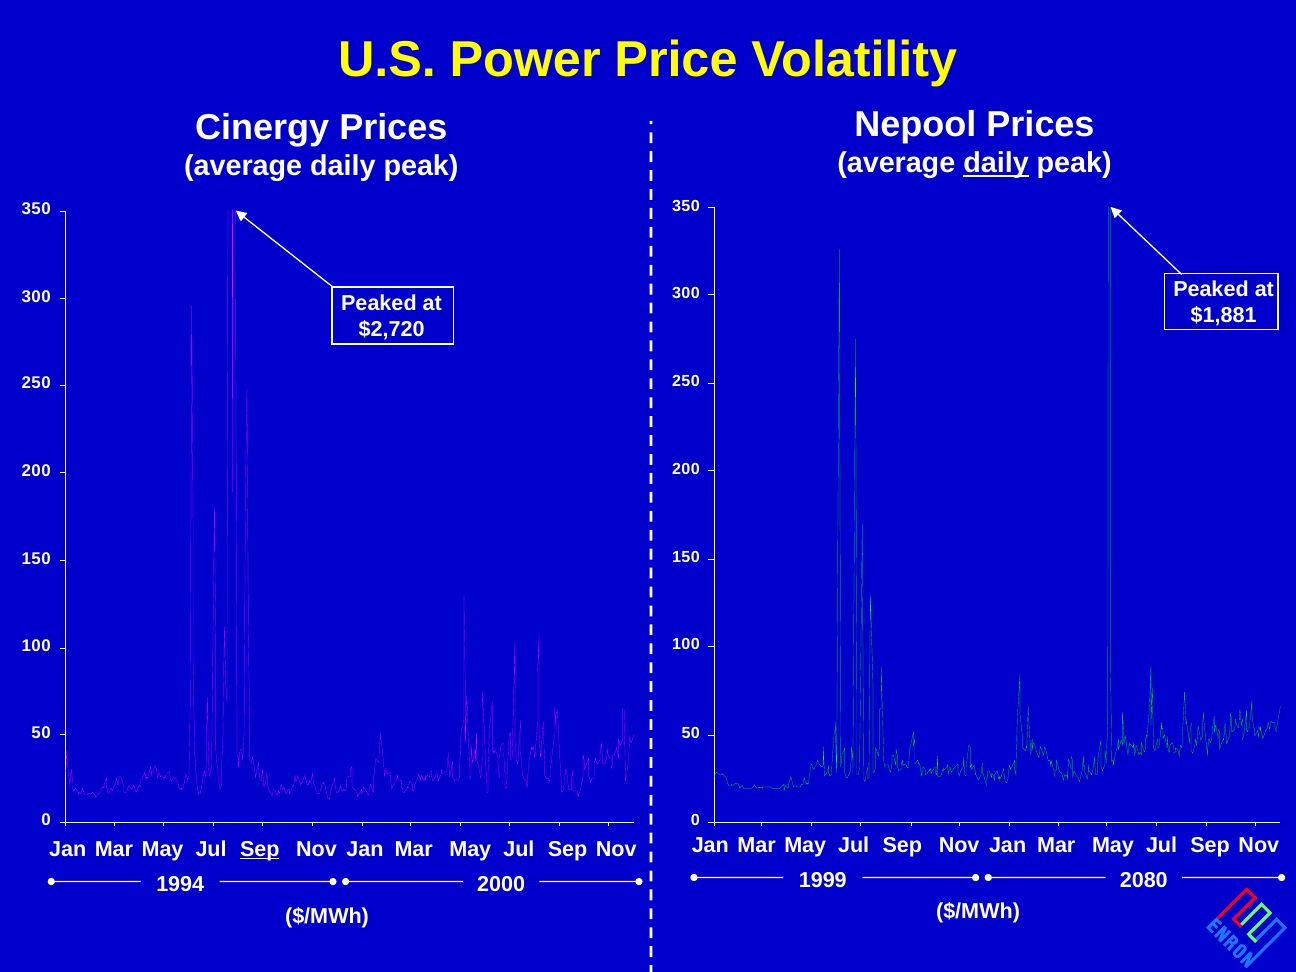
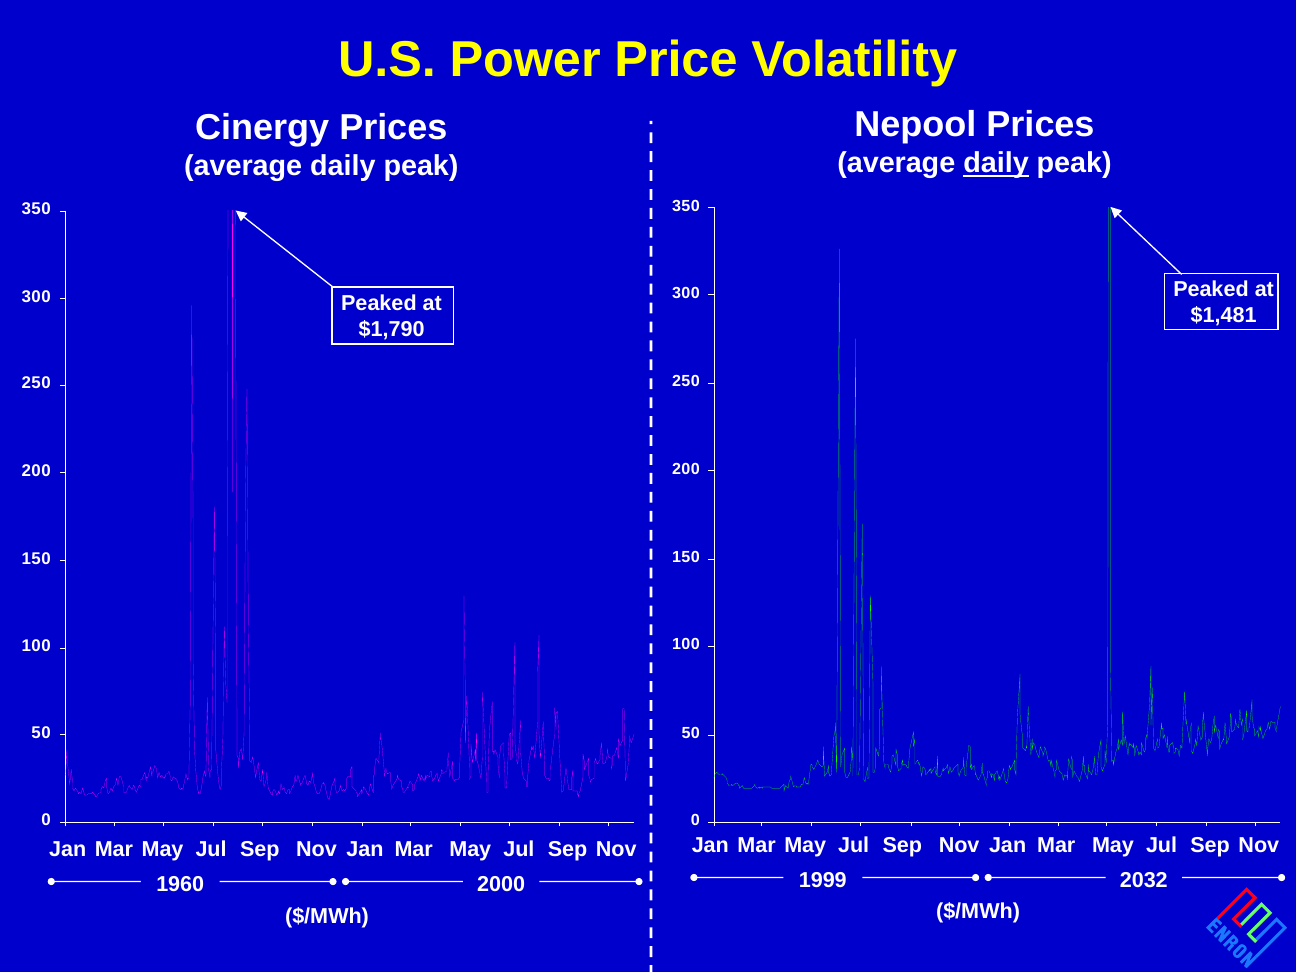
$1,881: $1,881 -> $1,481
$2,720: $2,720 -> $1,790
Sep at (260, 850) underline: present -> none
2080: 2080 -> 2032
1994: 1994 -> 1960
